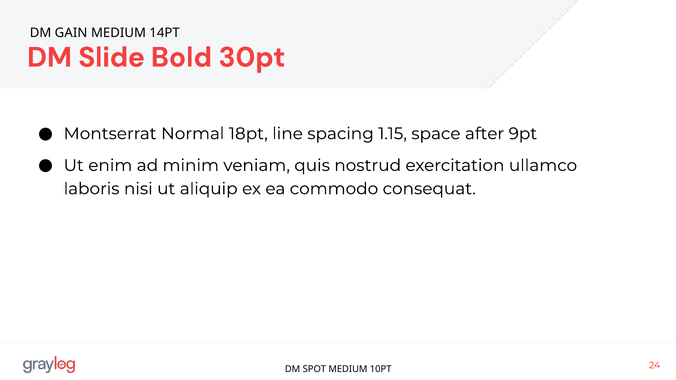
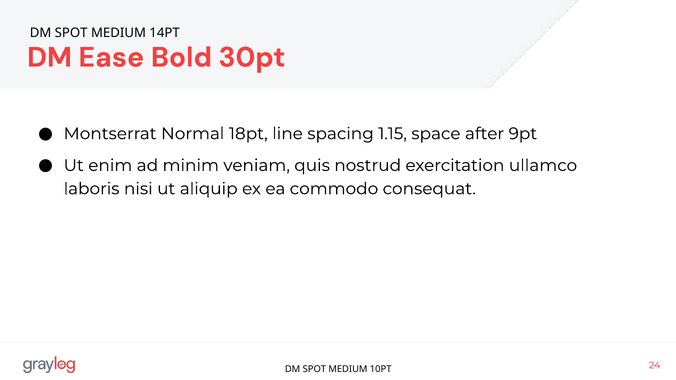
GAIN at (71, 33): GAIN -> SPOT
Slide: Slide -> Ease
